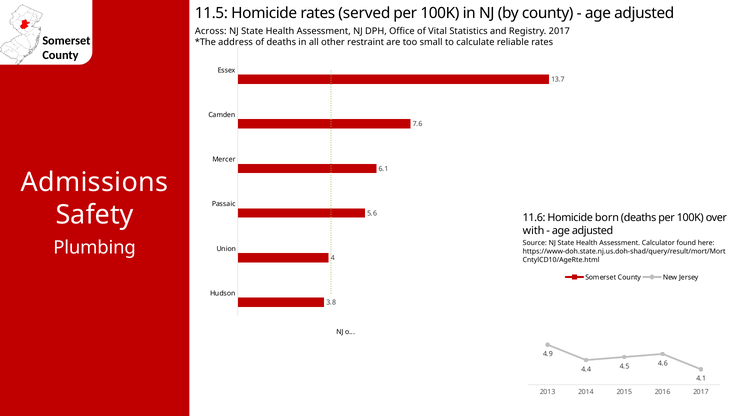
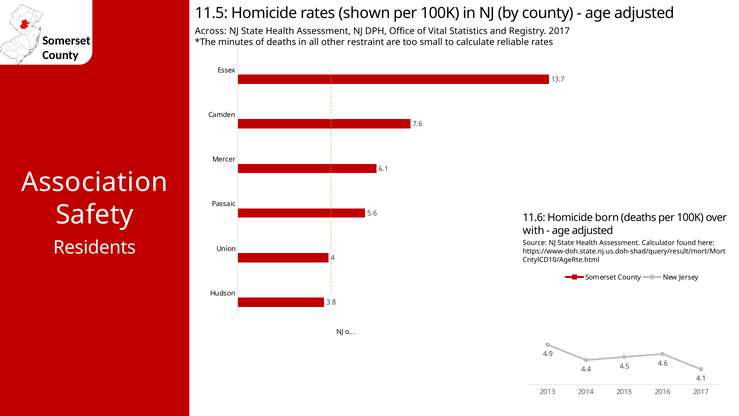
served: served -> shown
address: address -> minutes
Admissions: Admissions -> Association
Plumbing: Plumbing -> Residents
